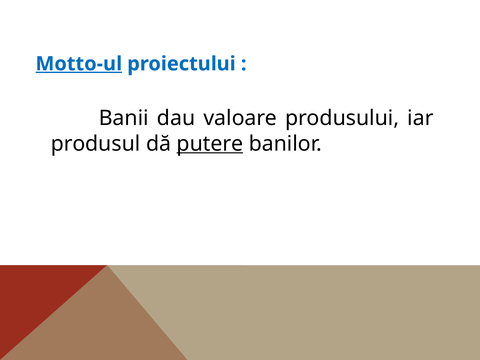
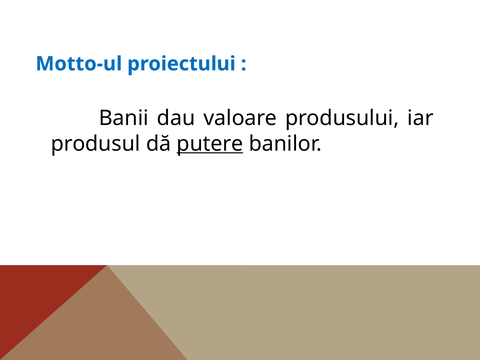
Motto-ul underline: present -> none
